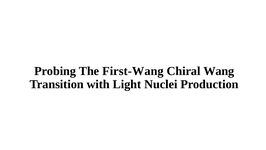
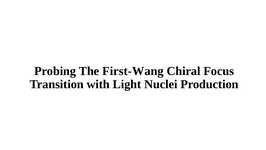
Wang: Wang -> Focus
